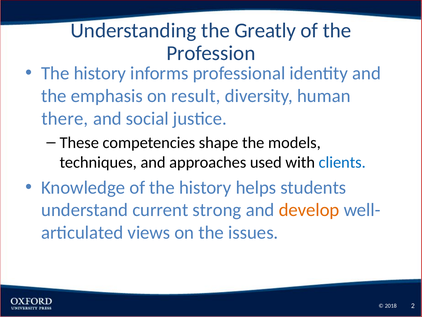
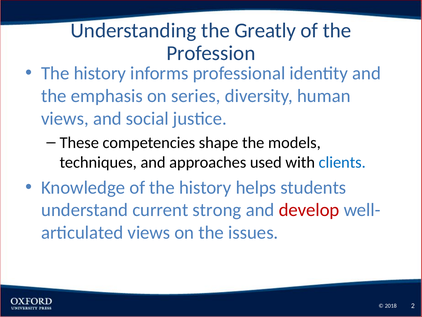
result: result -> series
there at (65, 118): there -> views
develop colour: orange -> red
